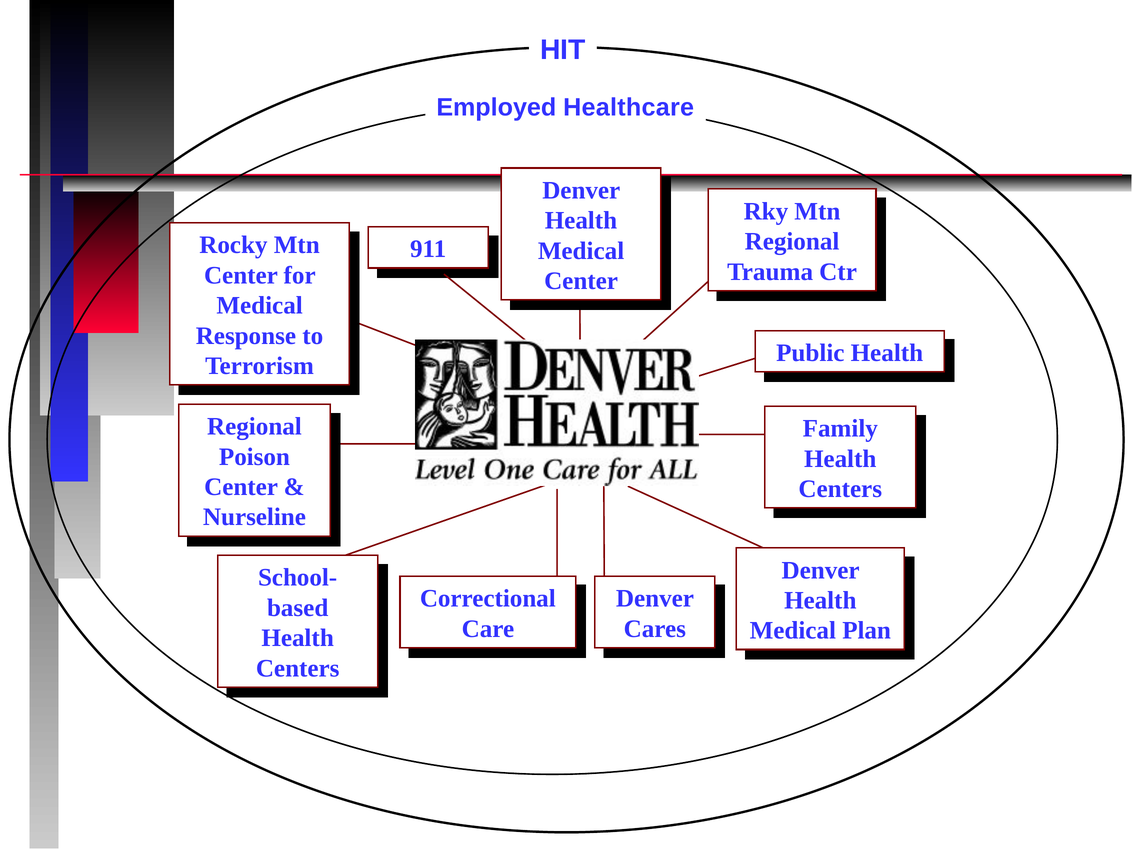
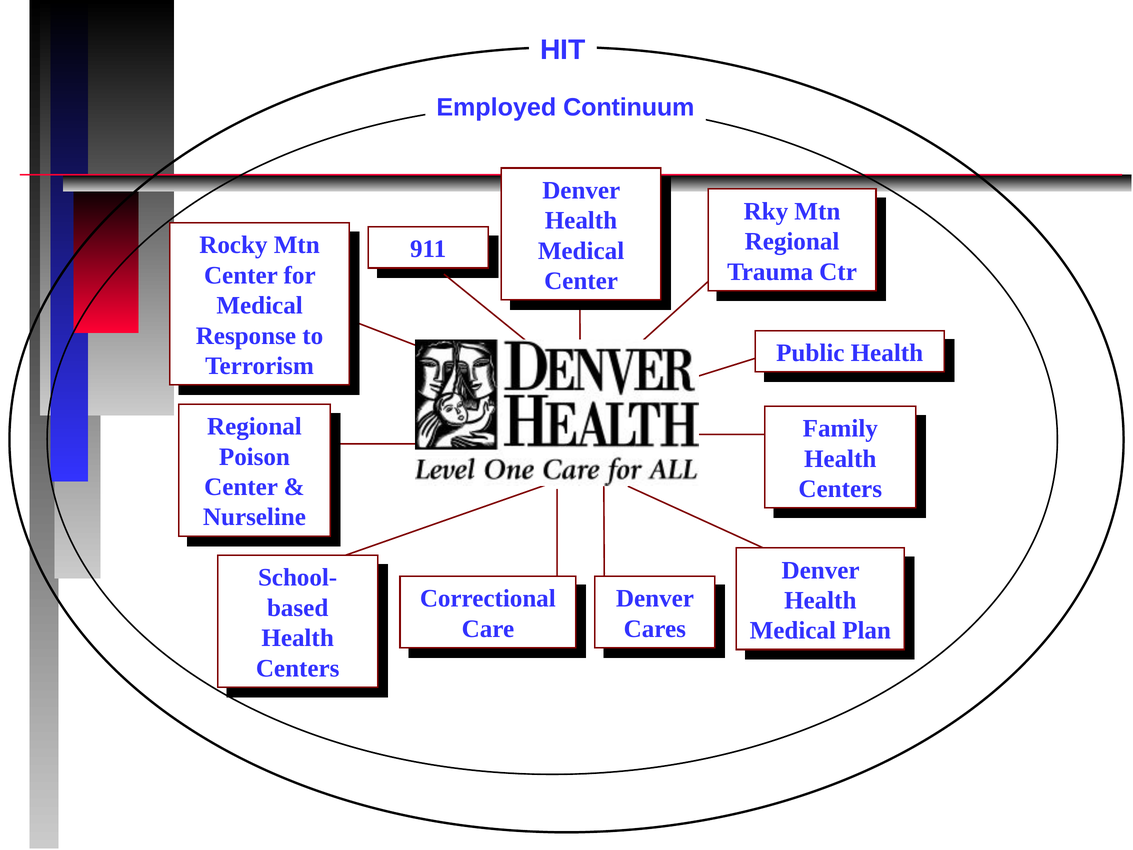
Healthcare: Healthcare -> Continuum
